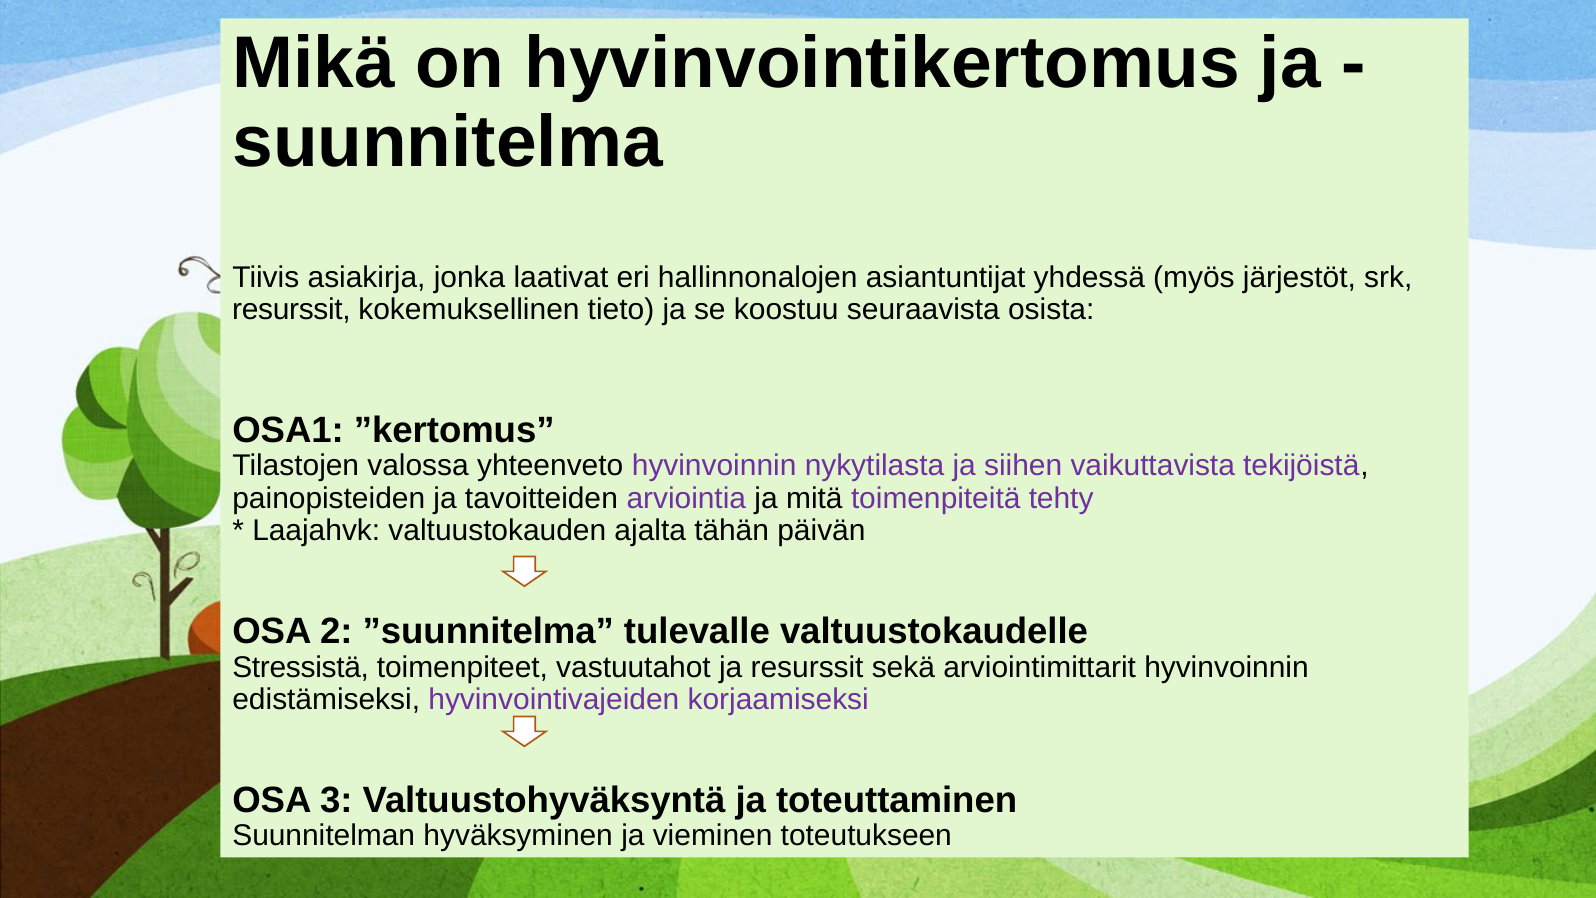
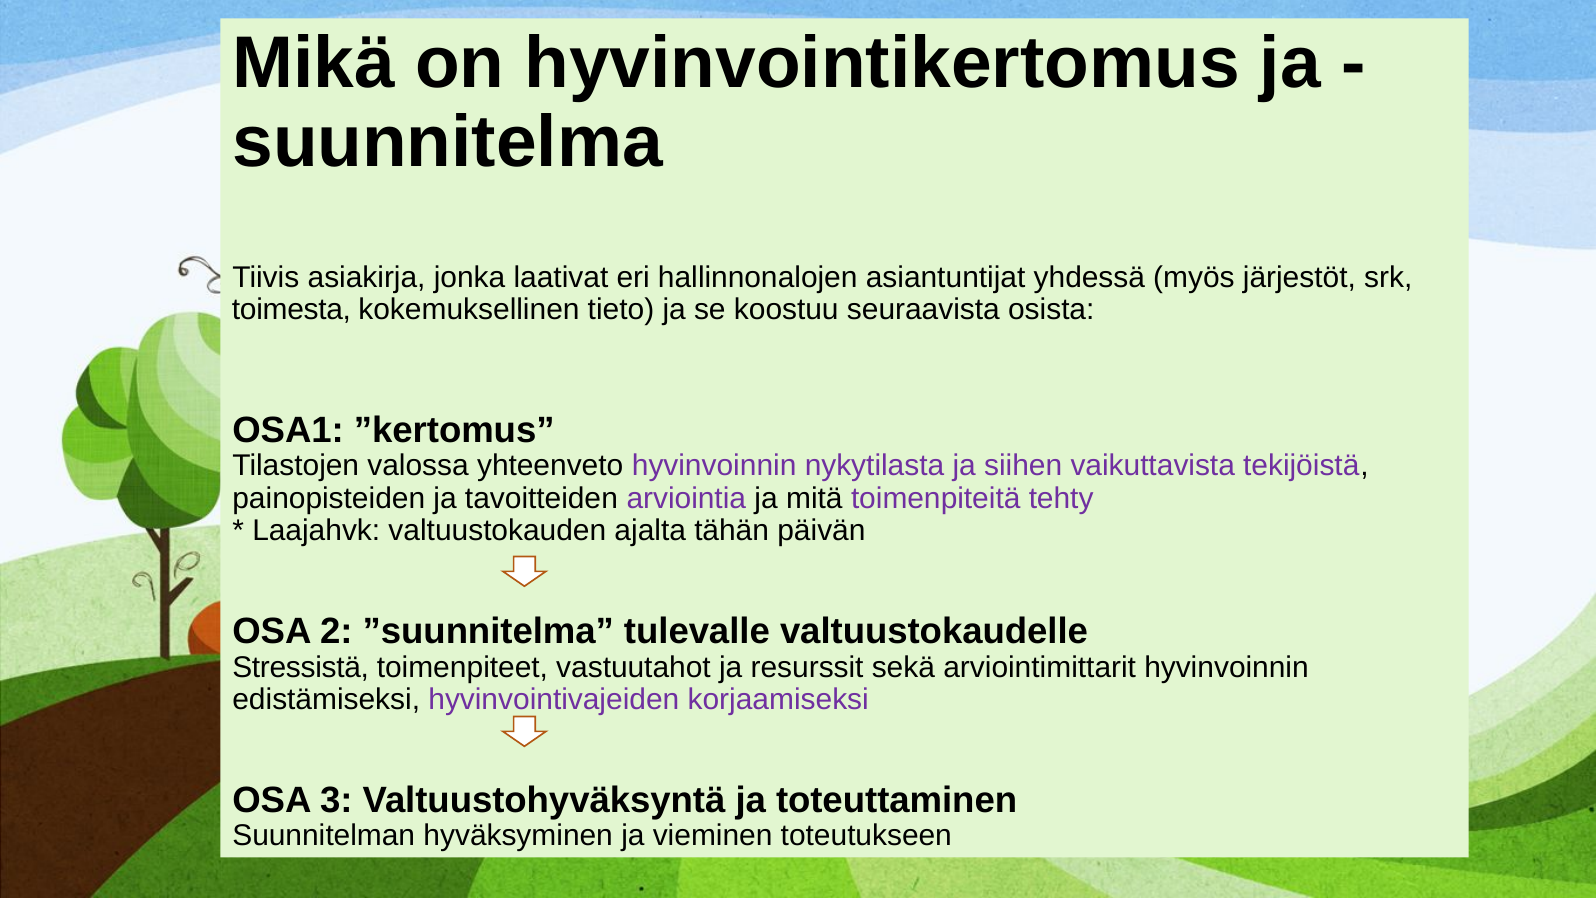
resurssit at (291, 310): resurssit -> toimesta
